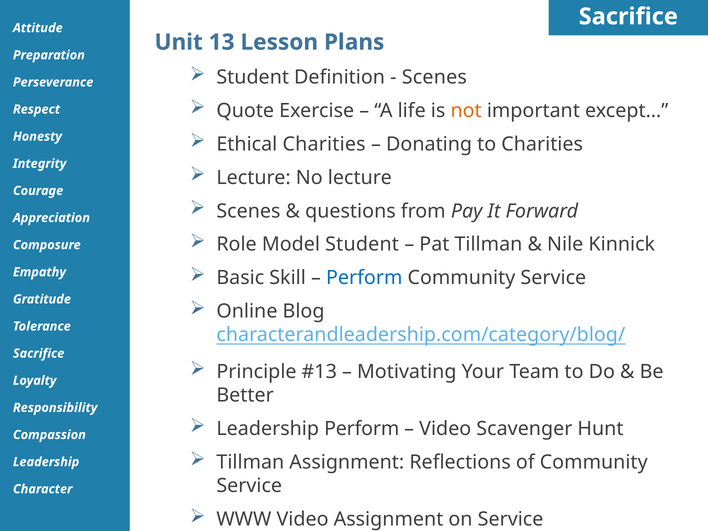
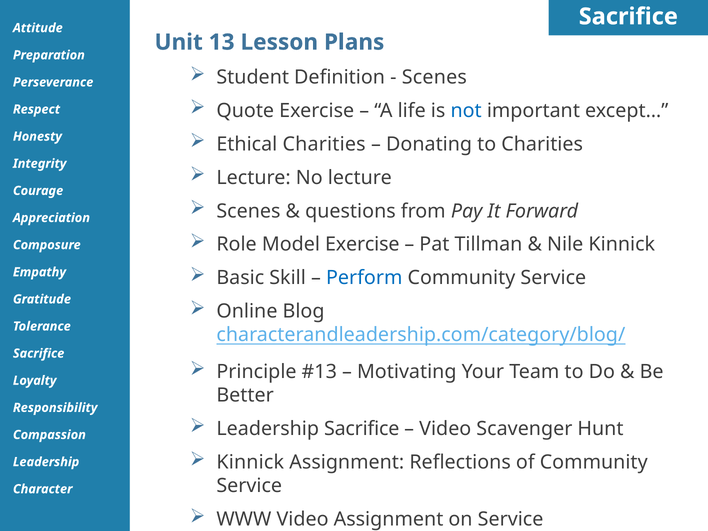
not colour: orange -> blue
Model Student: Student -> Exercise
Leadership Perform: Perform -> Sacrifice
Tillman at (250, 462): Tillman -> Kinnick
